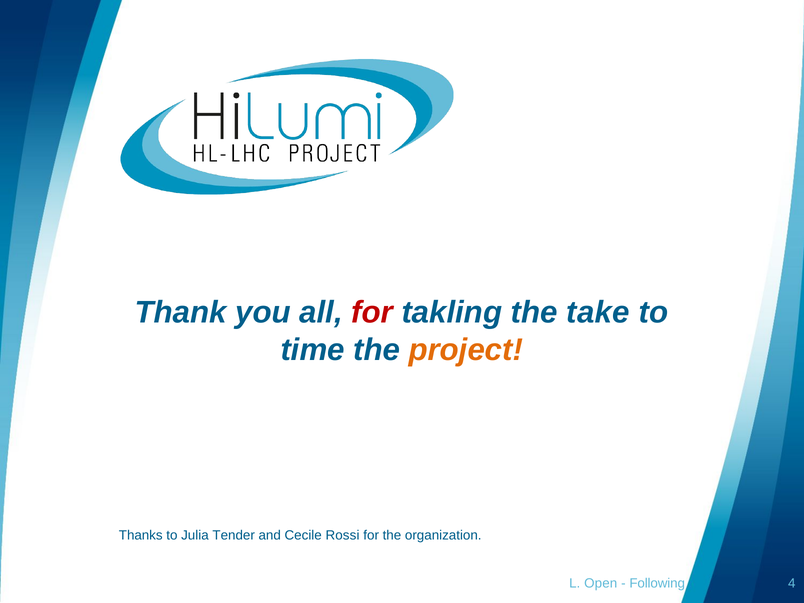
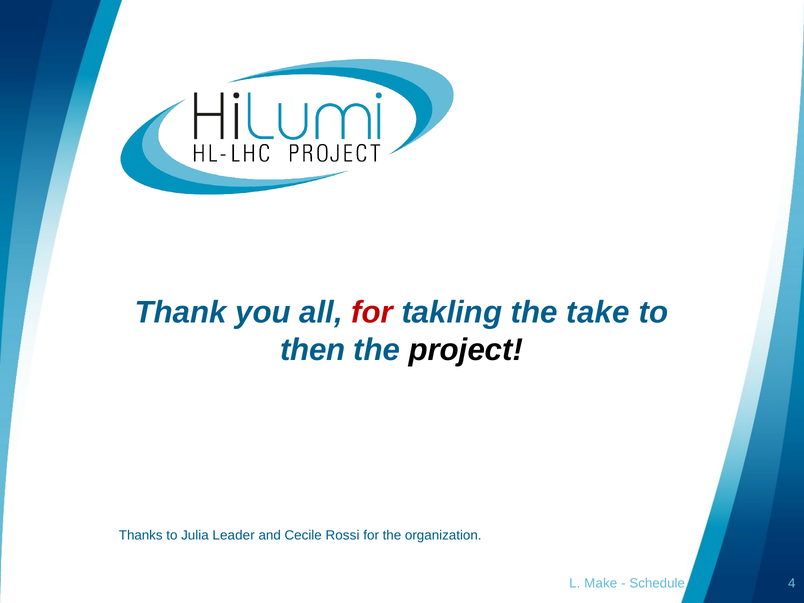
time: time -> then
project colour: orange -> black
Tender: Tender -> Leader
Open: Open -> Make
Following: Following -> Schedule
